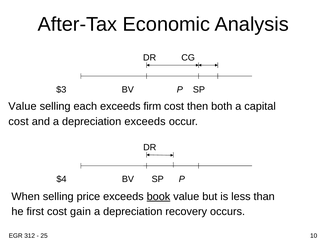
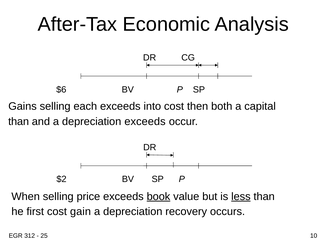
$3: $3 -> $6
Value at (22, 107): Value -> Gains
firm: firm -> into
cost at (19, 122): cost -> than
$4: $4 -> $2
less underline: none -> present
